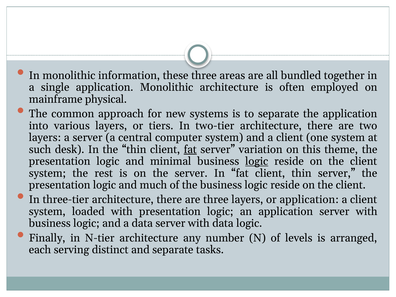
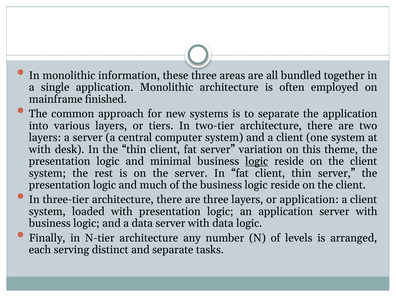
physical: physical -> ﬁnished
such at (40, 149): such -> with
fat at (190, 149) underline: present -> none
